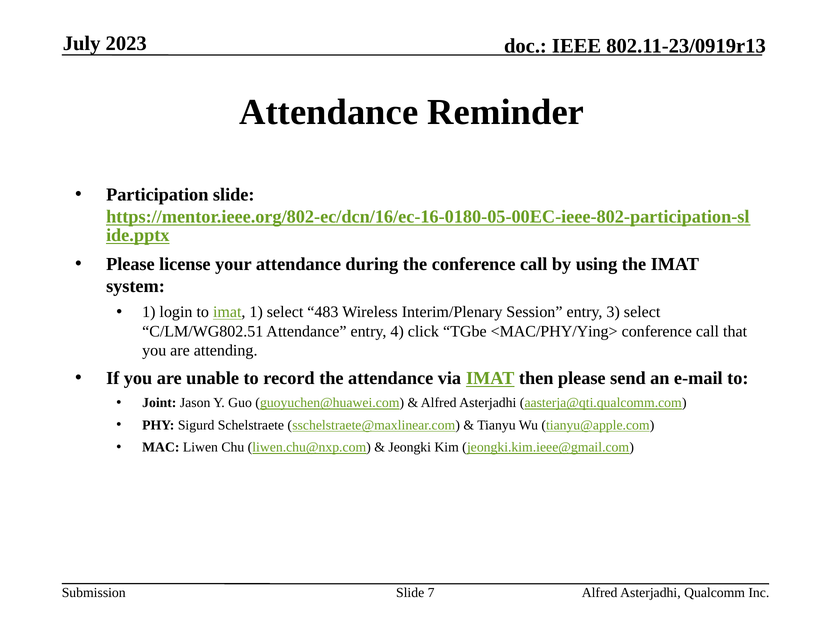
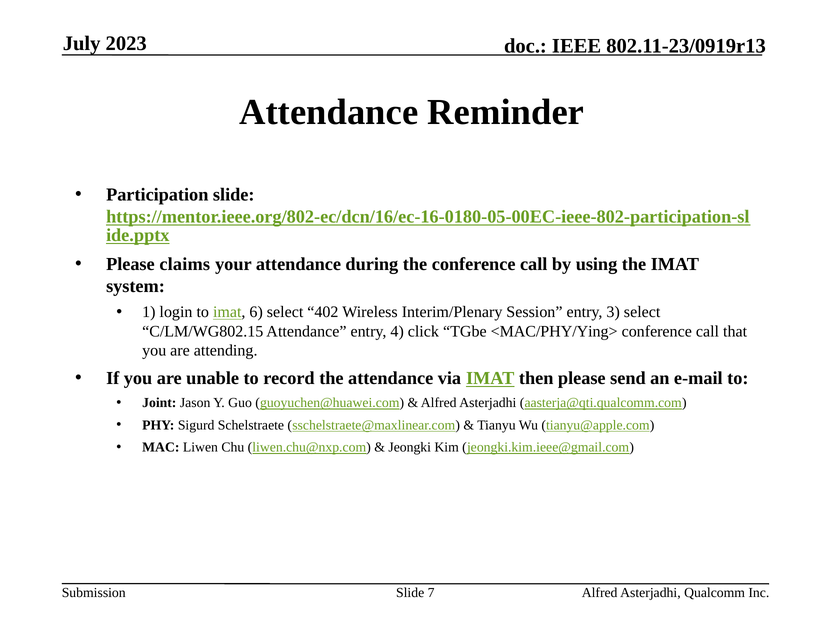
license: license -> claims
imat 1: 1 -> 6
483: 483 -> 402
C/LM/WG802.51: C/LM/WG802.51 -> C/LM/WG802.15
